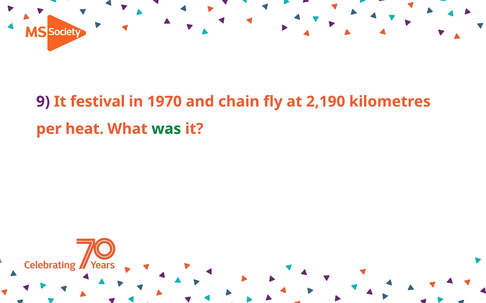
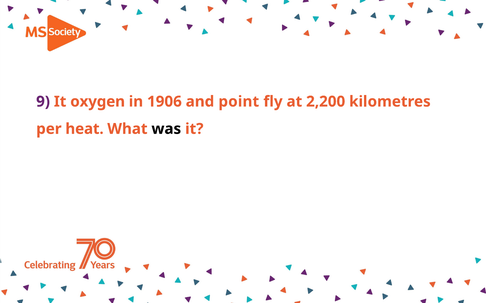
festival: festival -> oxygen
1970: 1970 -> 1906
chain: chain -> point
2,190: 2,190 -> 2,200
was colour: green -> black
